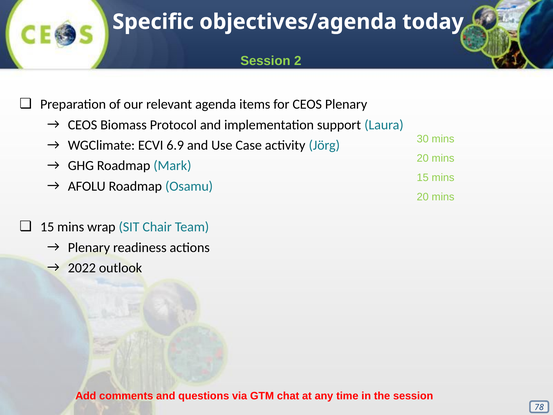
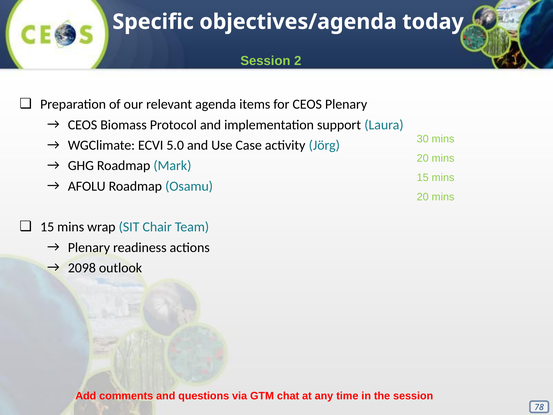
6.9: 6.9 -> 5.0
2022: 2022 -> 2098
